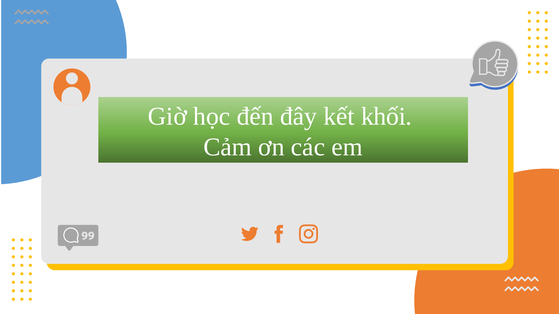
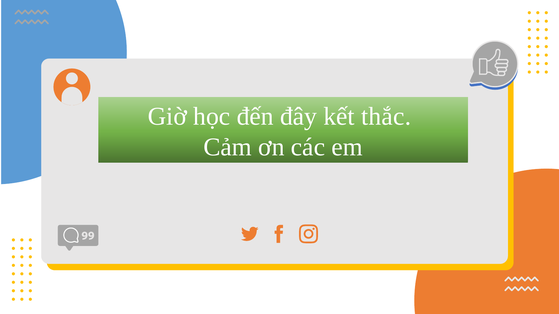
khối: khối -> thắc
